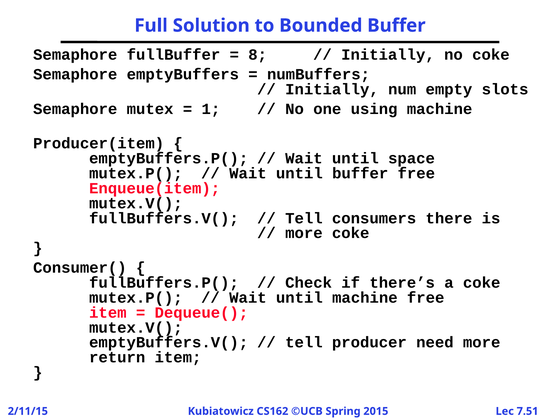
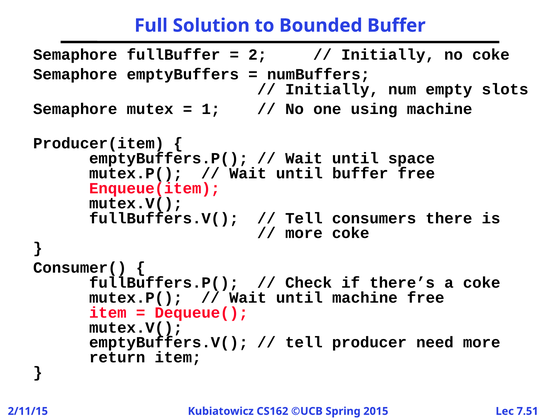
8: 8 -> 2
